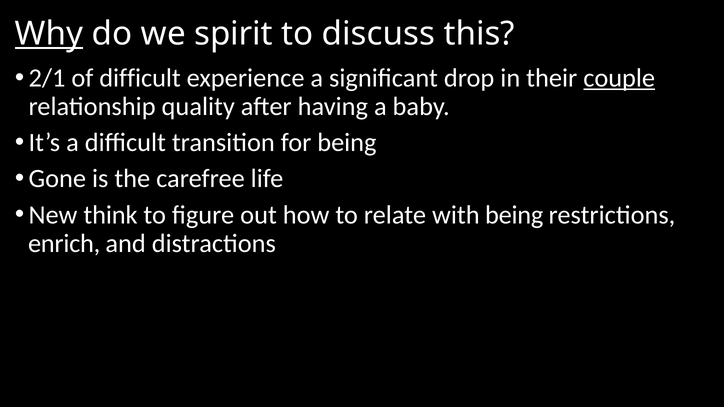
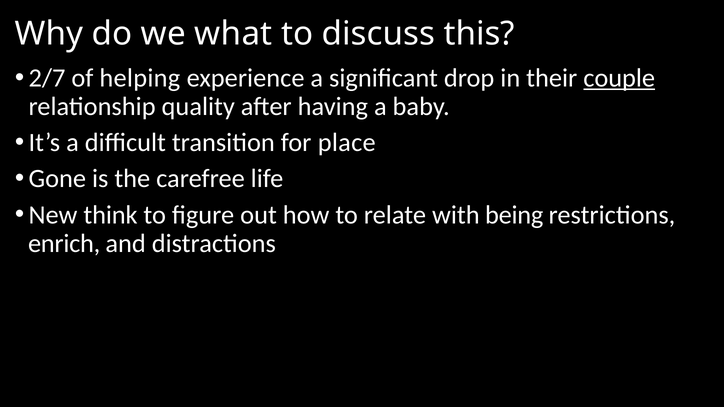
Why underline: present -> none
spirit: spirit -> what
2/1: 2/1 -> 2/7
of difficult: difficult -> helping
for being: being -> place
